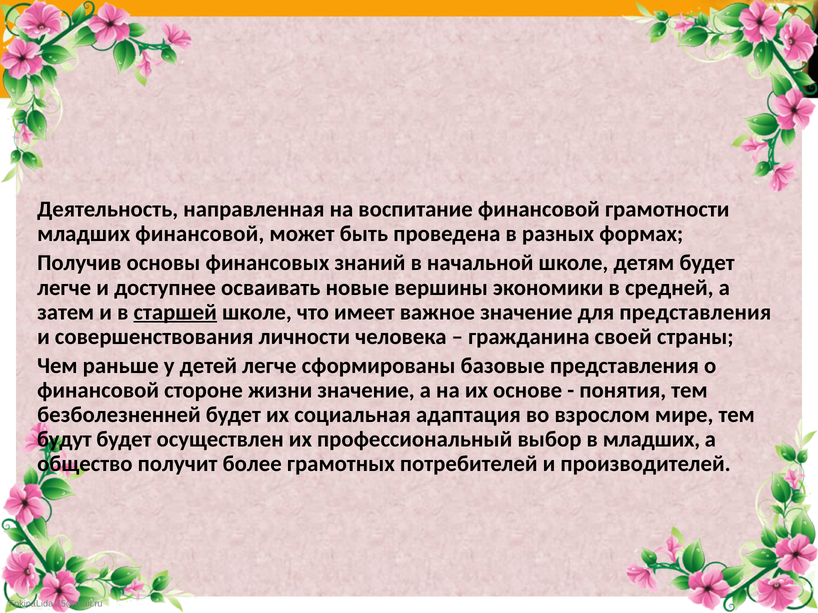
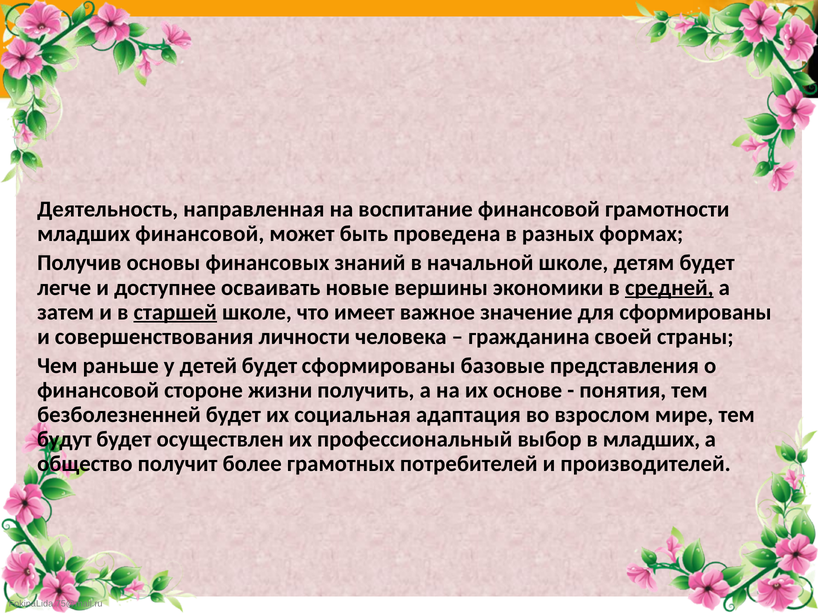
средней underline: none -> present
для представления: представления -> сформированы
детей легче: легче -> будет
жизни значение: значение -> получить
